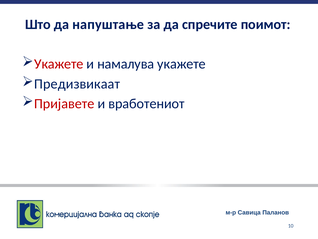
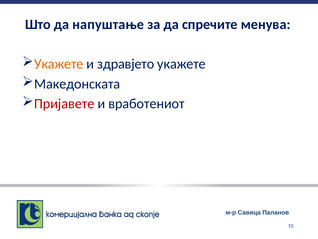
поимот: поимот -> менува
Укажете at (59, 64) colour: red -> orange
намалува: намалува -> здравјето
Предизвикаат: Предизвикаат -> Македонската
